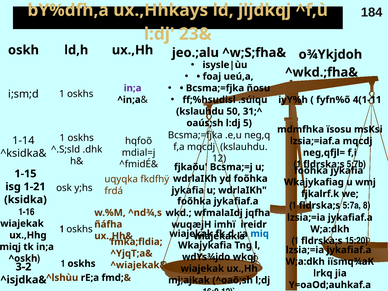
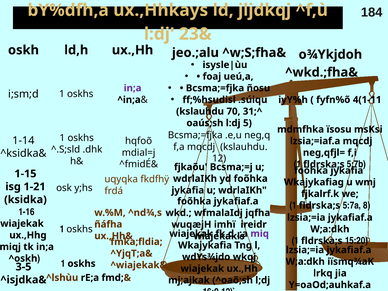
50: 50 -> 70
miq colour: blue -> purple
3-2: 3-2 -> 3-5
